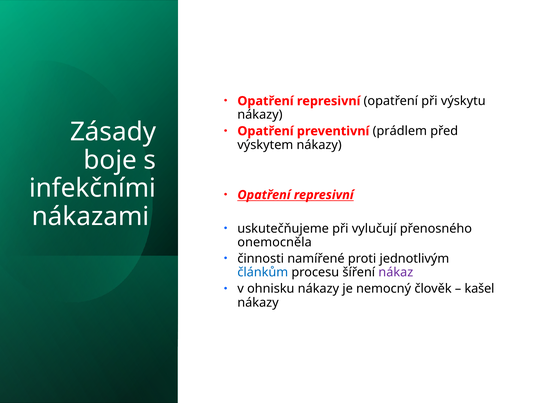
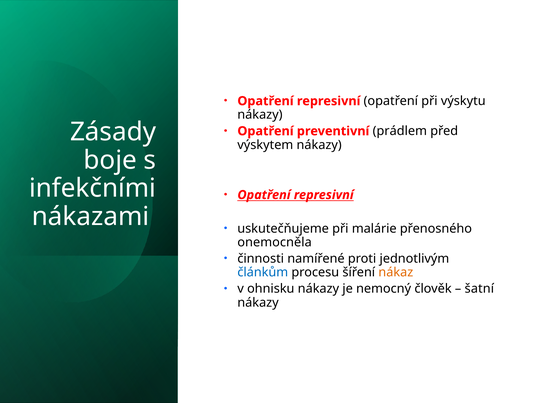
vylučují: vylučují -> malárie
nákaz colour: purple -> orange
kašel: kašel -> šatní
